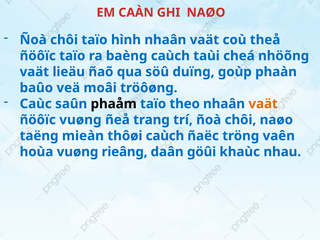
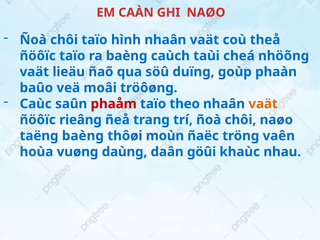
phaåm colour: black -> red
ñöôïc vuøng: vuøng -> rieâng
taëng mieàn: mieàn -> baèng
thôøi caùch: caùch -> moùn
rieâng: rieâng -> daùng
